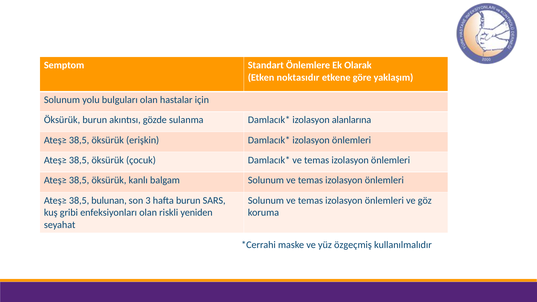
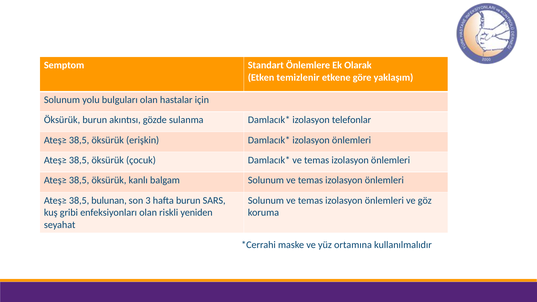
noktasıdır: noktasıdır -> temizlenir
alanlarına: alanlarına -> telefonlar
özgeçmiş: özgeçmiş -> ortamına
